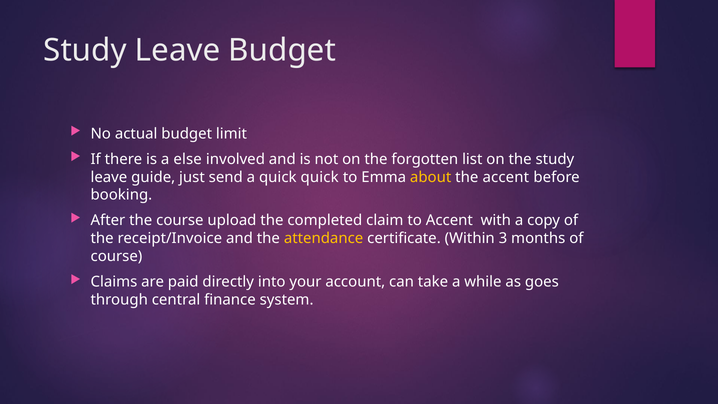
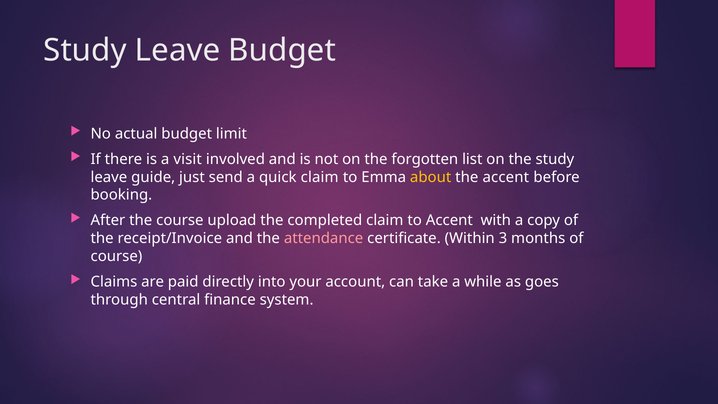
else: else -> visit
quick quick: quick -> claim
attendance colour: yellow -> pink
